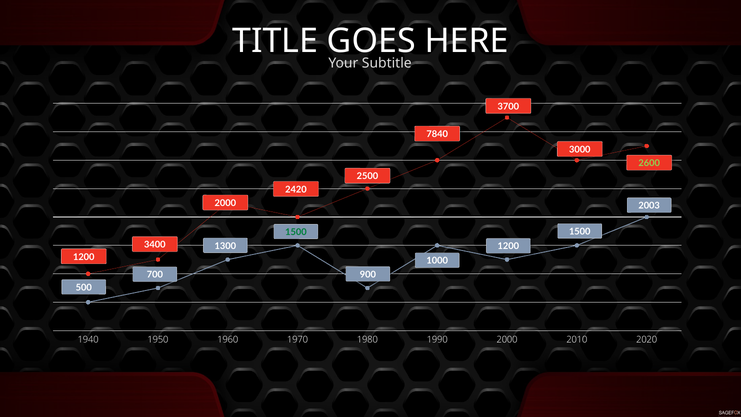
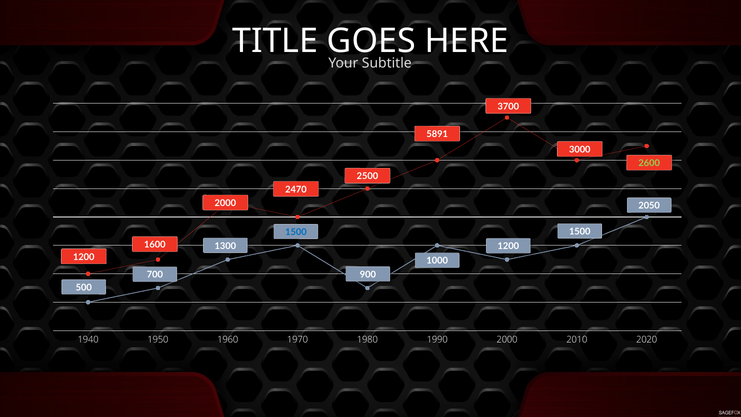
7840: 7840 -> 5891
2420: 2420 -> 2470
2003: 2003 -> 2050
1500 at (296, 232) colour: green -> blue
3400: 3400 -> 1600
